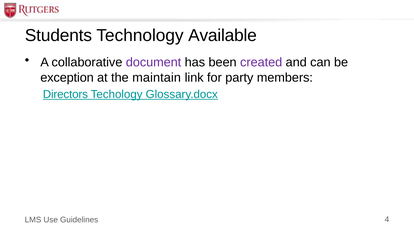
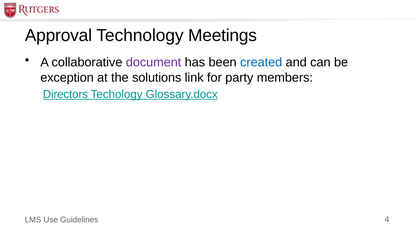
Students: Students -> Approval
Available: Available -> Meetings
created colour: purple -> blue
maintain: maintain -> solutions
